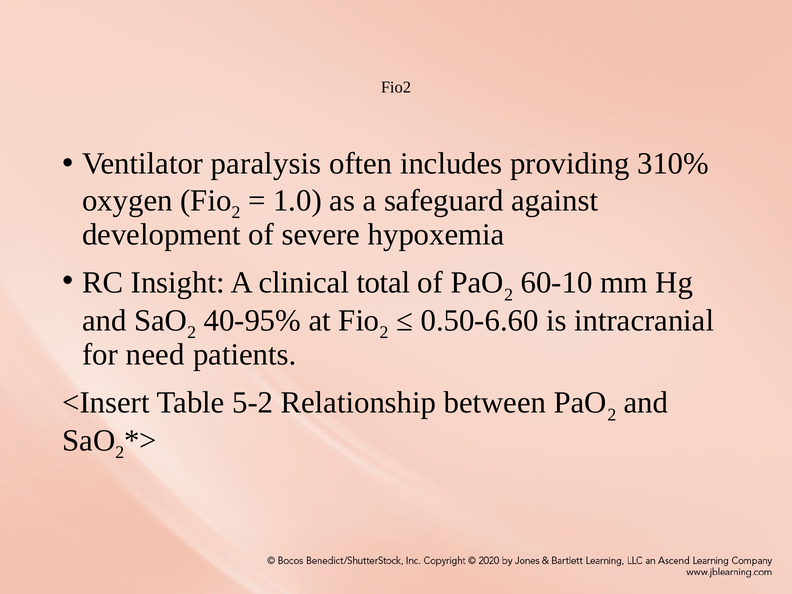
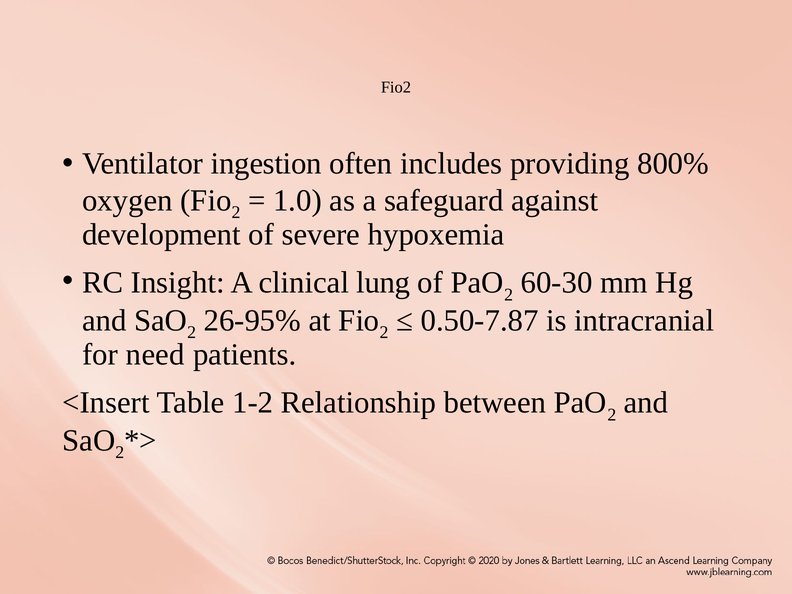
paralysis: paralysis -> ingestion
310%: 310% -> 800%
total: total -> lung
60-10: 60-10 -> 60-30
40-95%: 40-95% -> 26-95%
0.50-6.60: 0.50-6.60 -> 0.50-7.87
5-2: 5-2 -> 1-2
